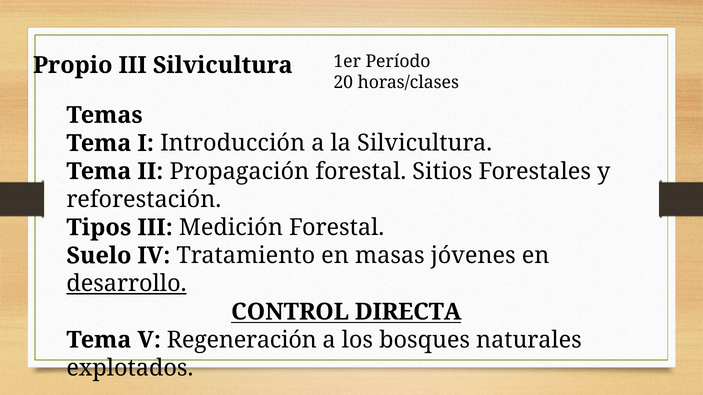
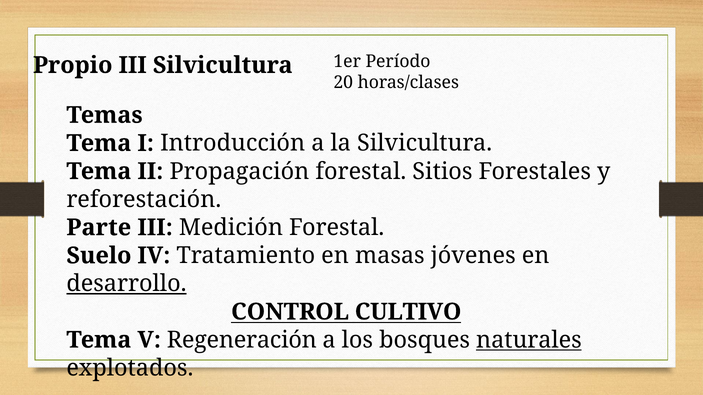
Tipos: Tipos -> Parte
DIRECTA: DIRECTA -> CULTIVO
naturales underline: none -> present
